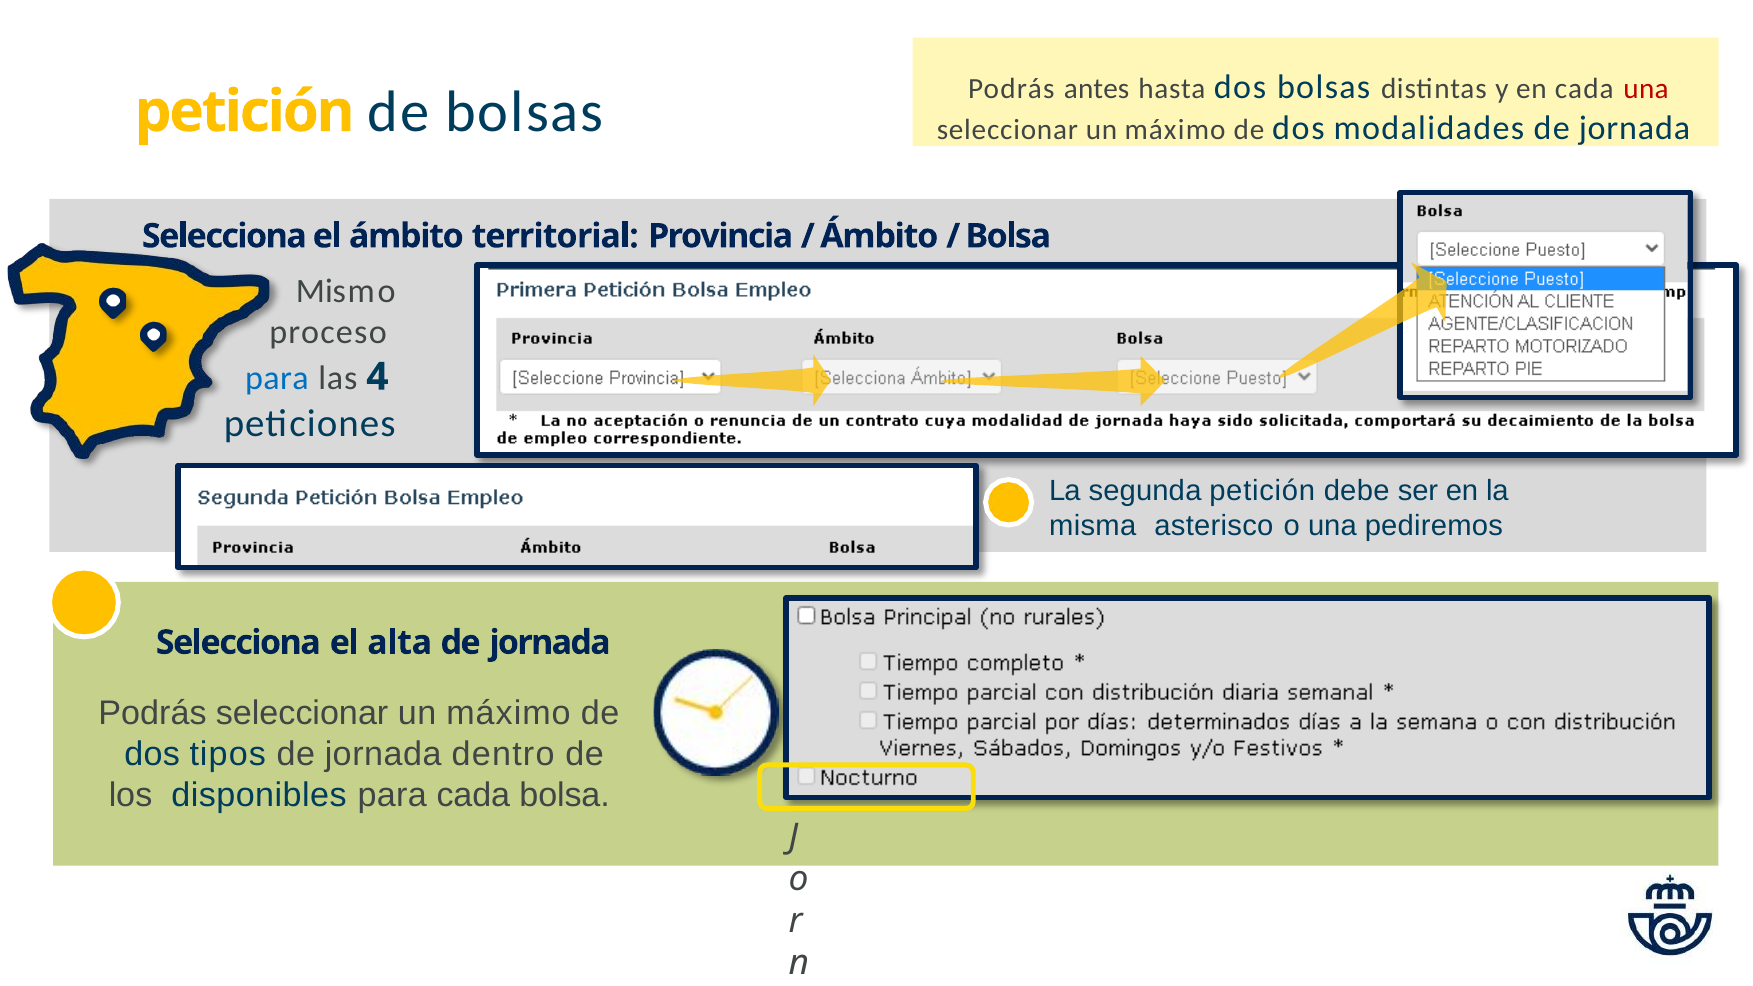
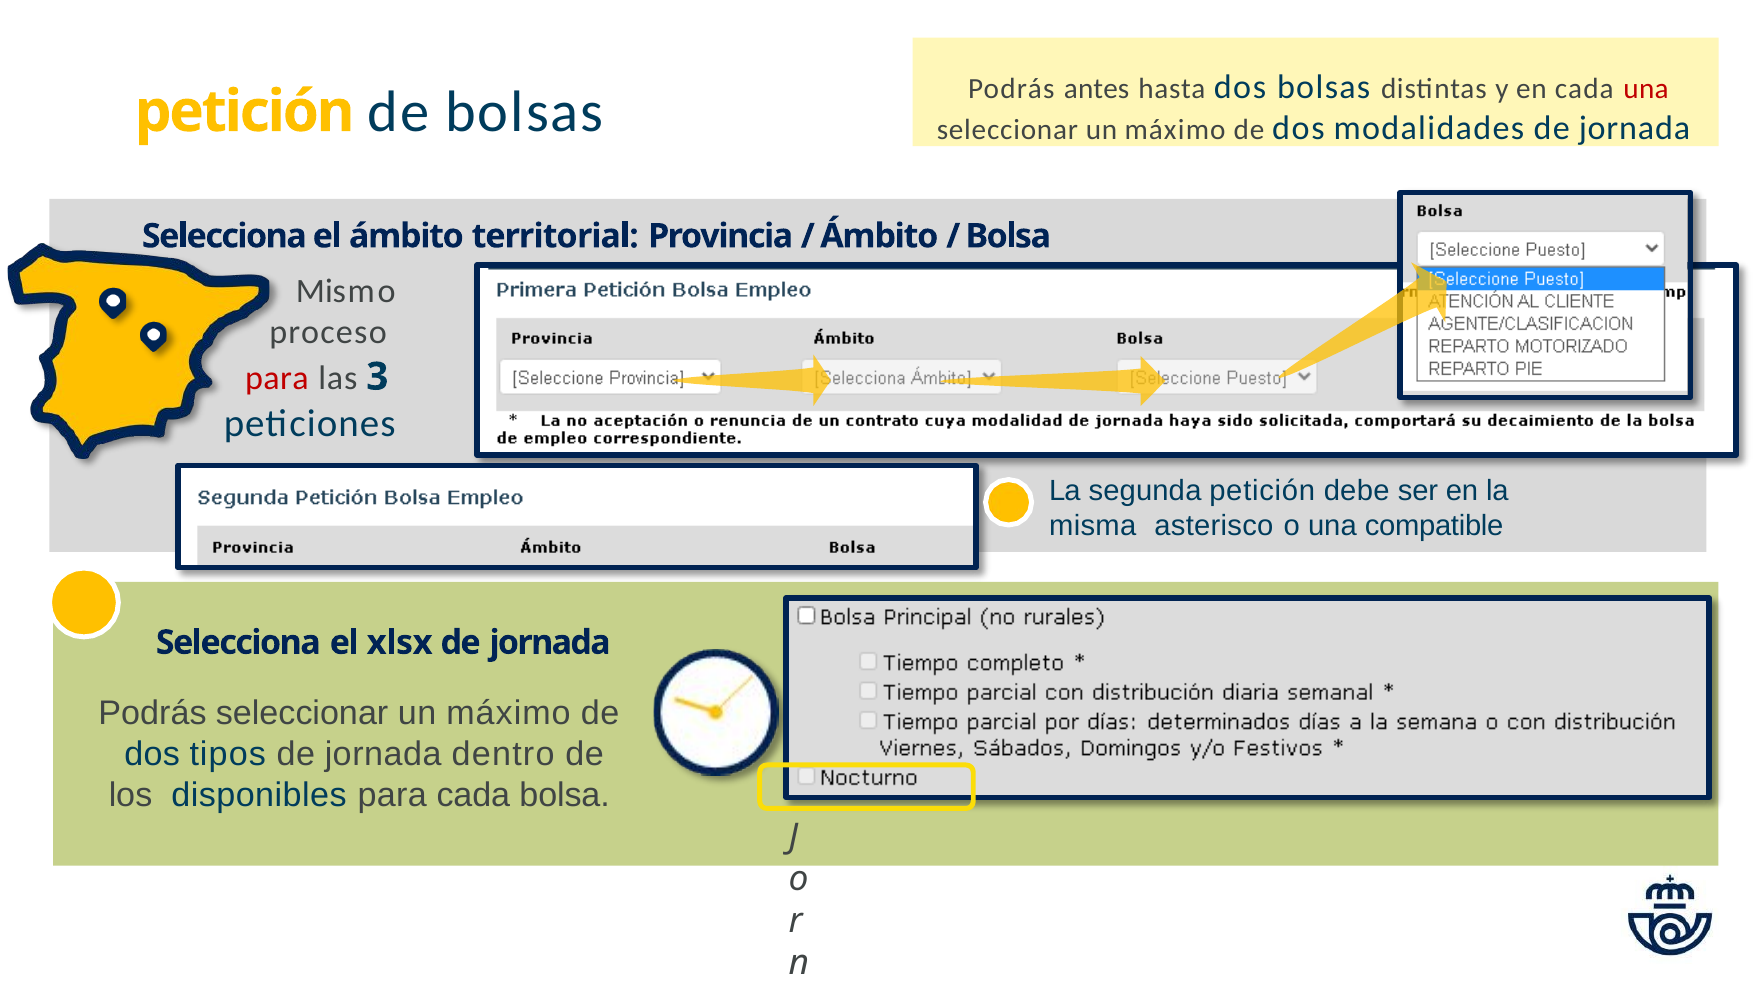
para at (277, 378) colour: blue -> red
4: 4 -> 3
pediremos: pediremos -> compatible
alta: alta -> xlsx
